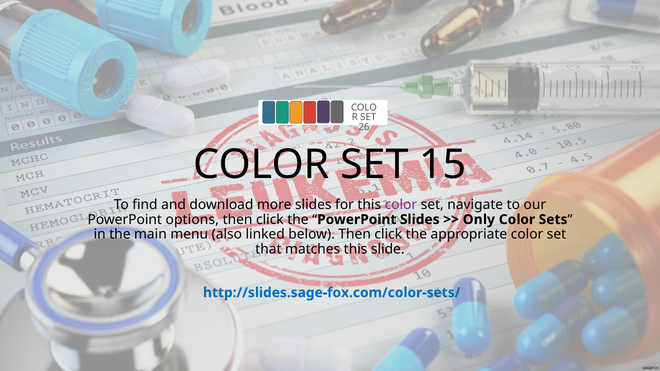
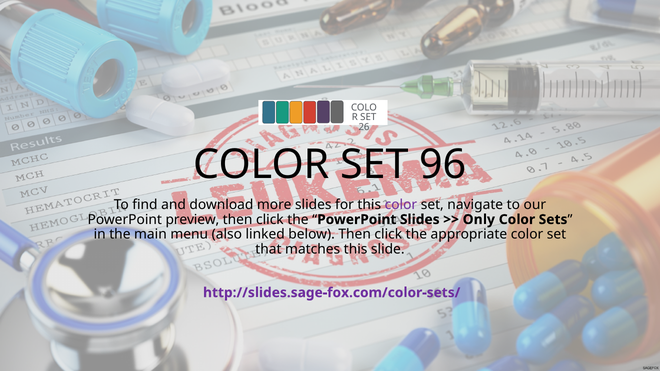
15: 15 -> 96
options: options -> preview
http://slides.sage-fox.com/color-sets/ colour: blue -> purple
